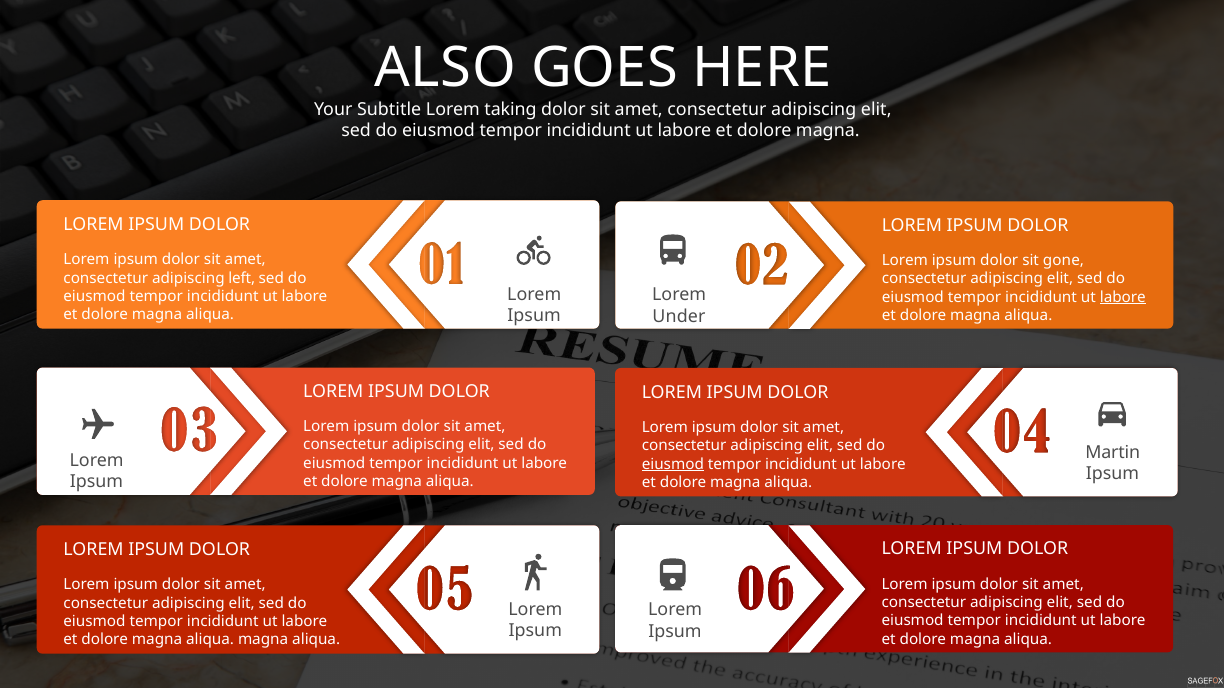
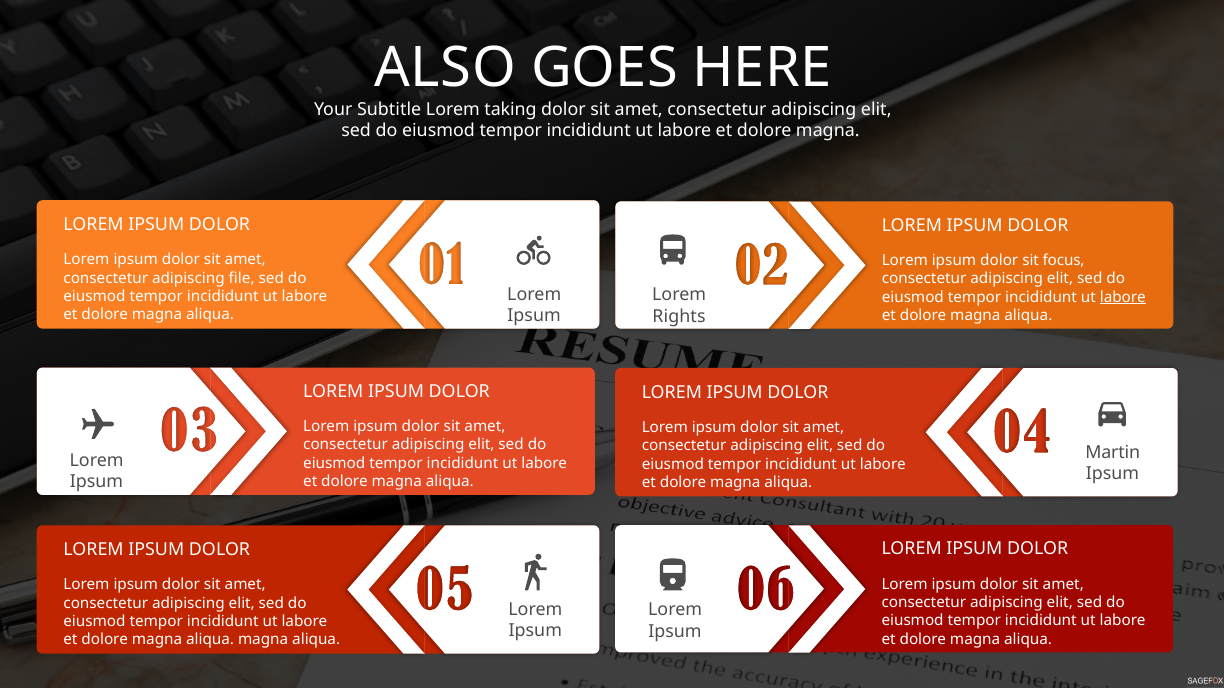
gone: gone -> focus
left: left -> file
Under: Under -> Rights
eiusmod at (673, 464) underline: present -> none
